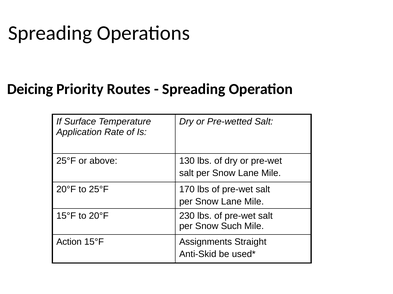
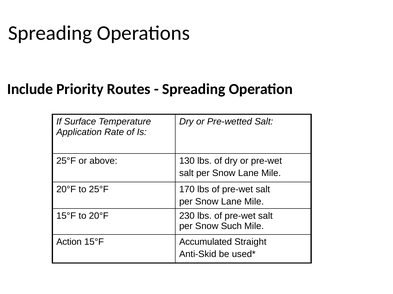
Deicing: Deicing -> Include
Assignments: Assignments -> Accumulated
